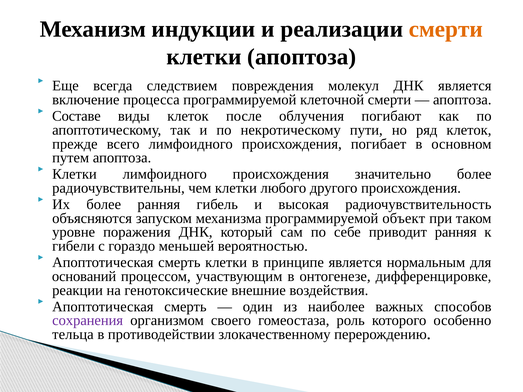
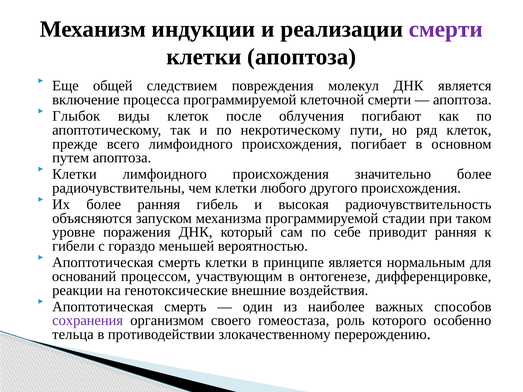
смерти at (446, 29) colour: orange -> purple
всегда: всегда -> общей
Составе: Составе -> Глыбок
объект: объект -> стадии
